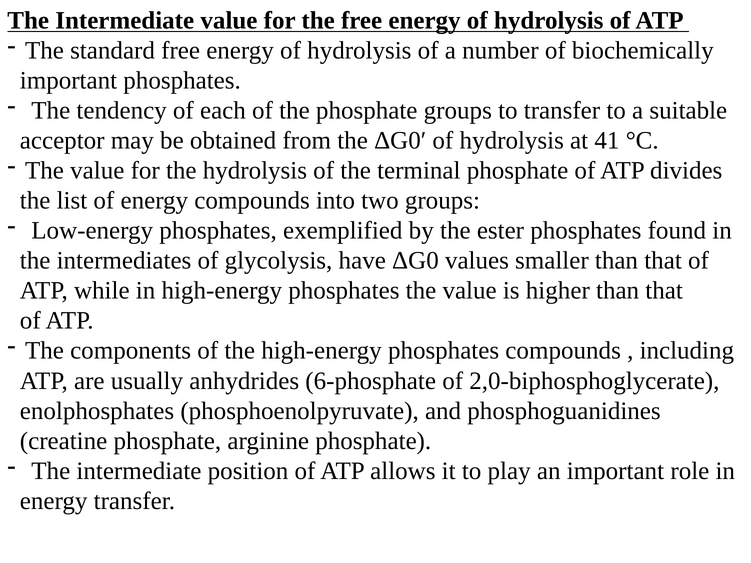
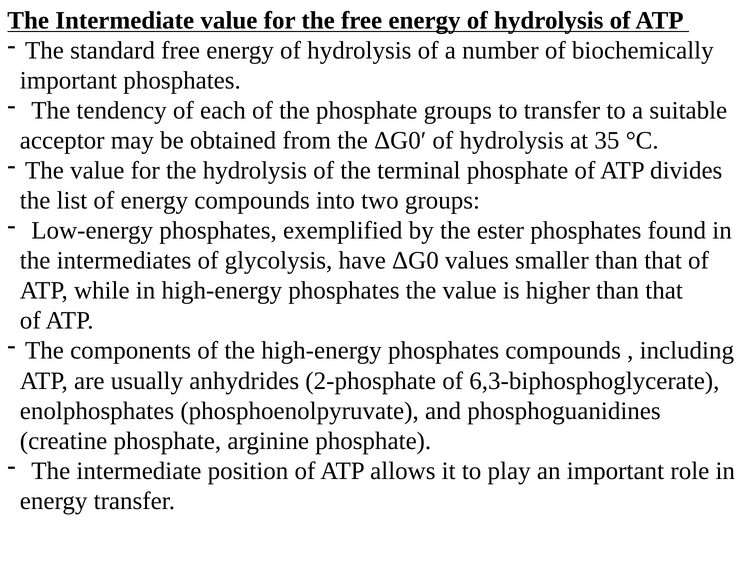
41: 41 -> 35
6-phosphate: 6-phosphate -> 2-phosphate
2,0-biphosphoglycerate: 2,0-biphosphoglycerate -> 6,3-biphosphoglycerate
